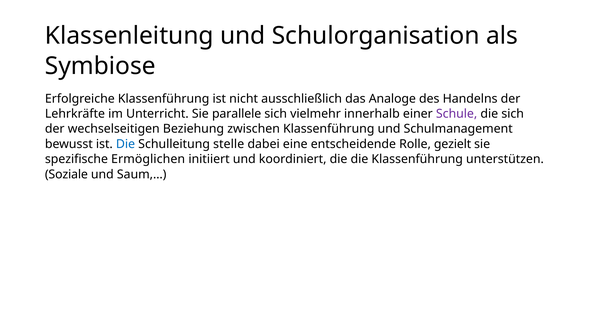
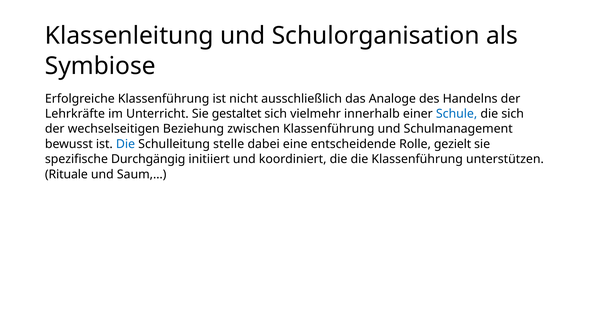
parallele: parallele -> gestaltet
Schule colour: purple -> blue
Ermöglichen: Ermöglichen -> Durchgängig
Soziale: Soziale -> Rituale
